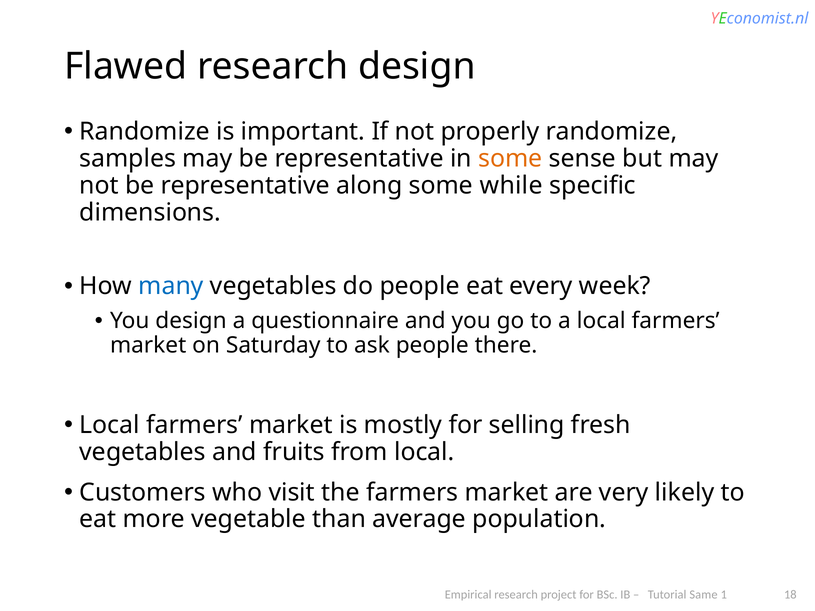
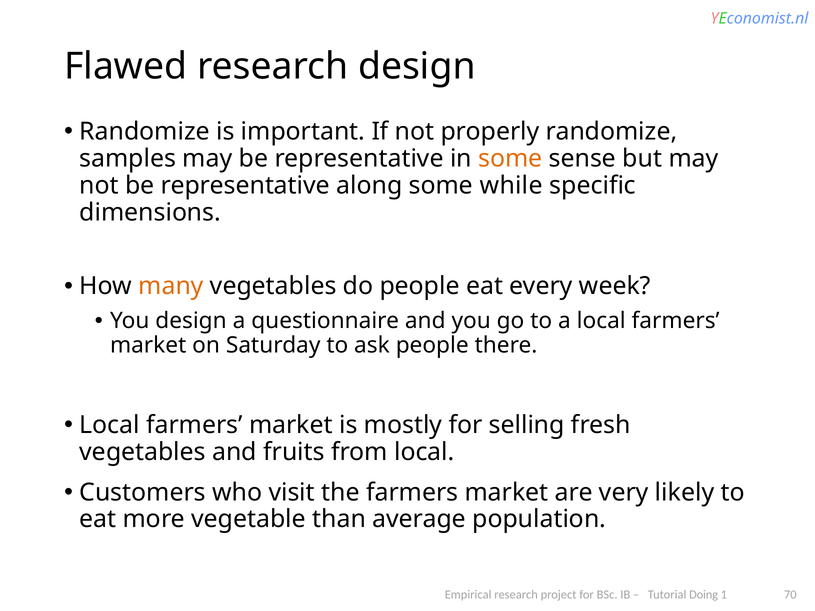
many colour: blue -> orange
Same: Same -> Doing
18: 18 -> 70
